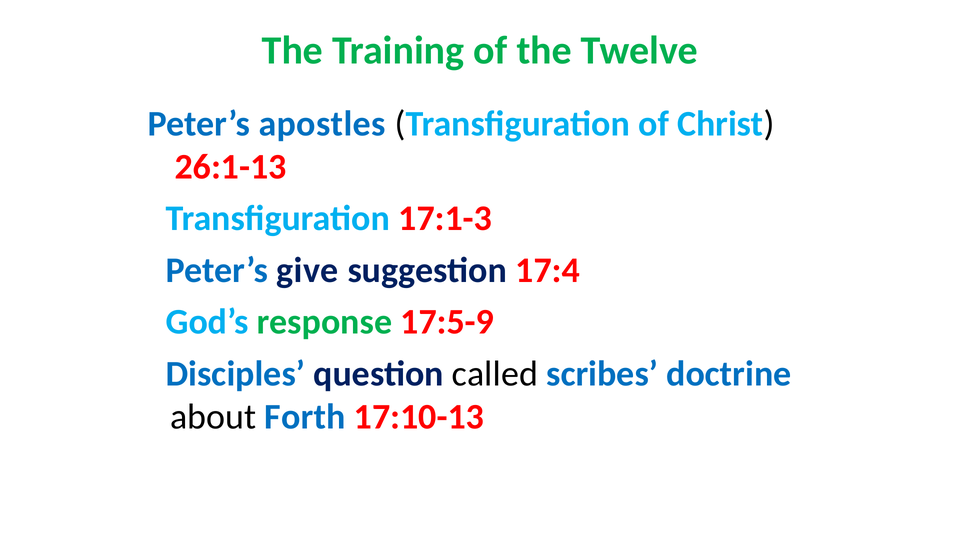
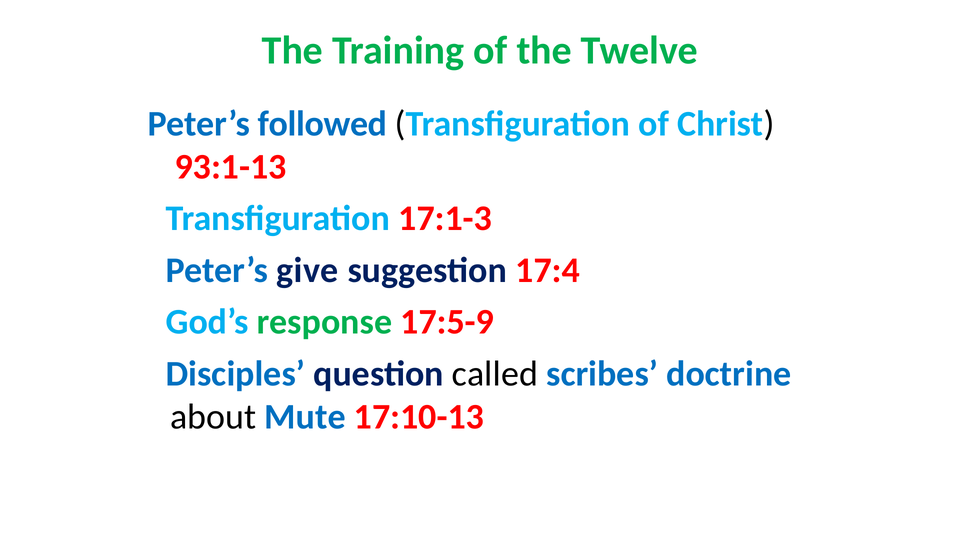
apostles: apostles -> followed
26:1-13: 26:1-13 -> 93:1-13
Forth: Forth -> Mute
